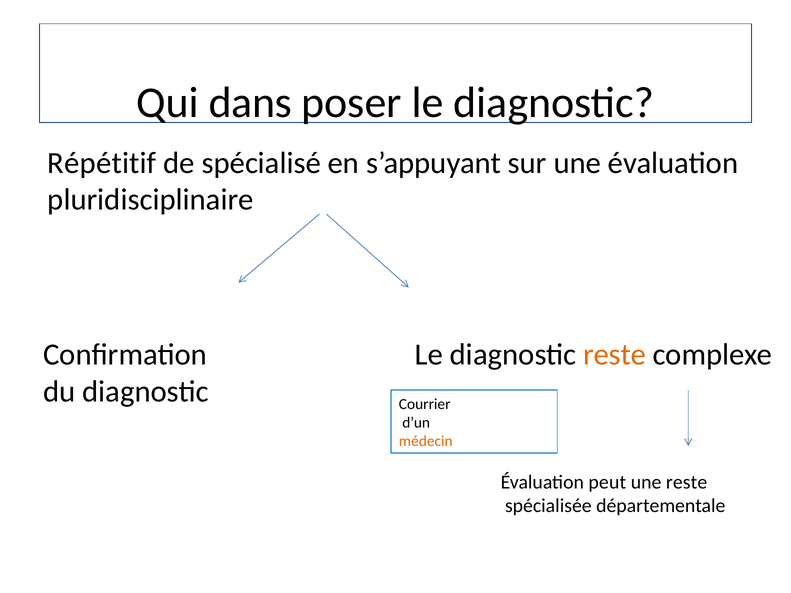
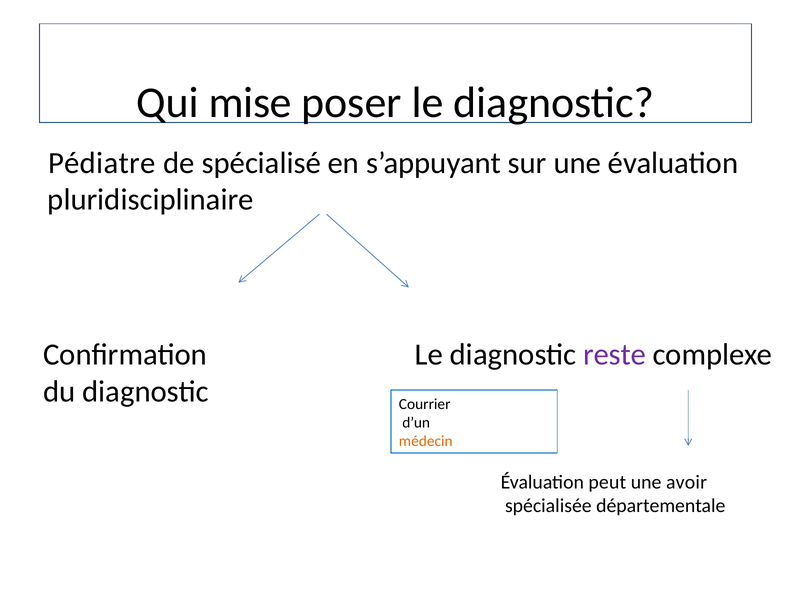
dans: dans -> mise
Répétitif: Répétitif -> Pédiatre
reste at (615, 355) colour: orange -> purple
une reste: reste -> avoir
